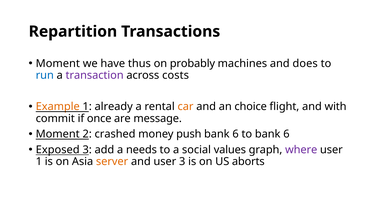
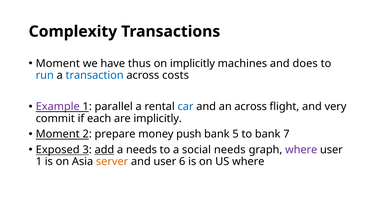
Repartition: Repartition -> Complexity
on probably: probably -> implicitly
transaction colour: purple -> blue
Example colour: orange -> purple
already: already -> parallel
car colour: orange -> blue
an choice: choice -> across
with: with -> very
once: once -> each
are message: message -> implicitly
crashed: crashed -> prepare
6 at (236, 134): 6 -> 5
to bank 6: 6 -> 7
add underline: none -> present
social values: values -> needs
user 3: 3 -> 6
US aborts: aborts -> where
